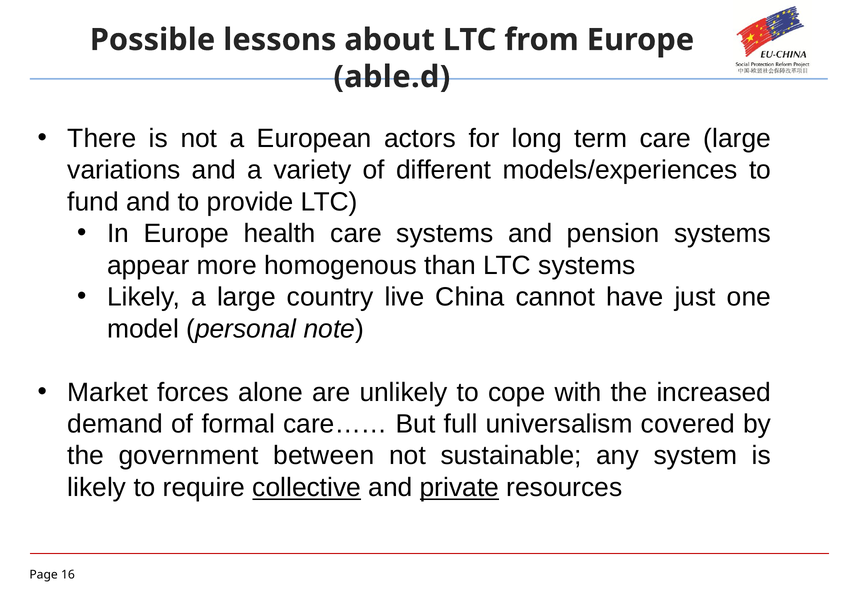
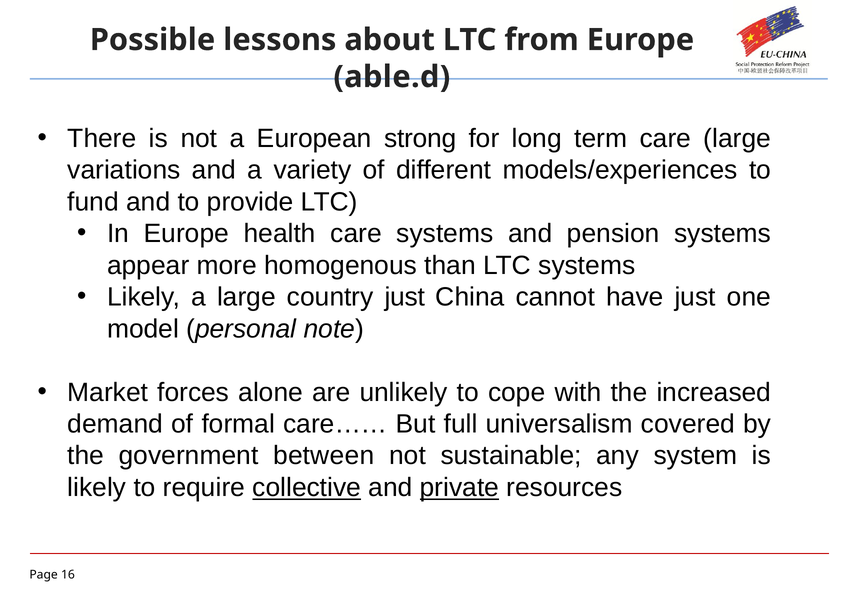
actors: actors -> strong
country live: live -> just
